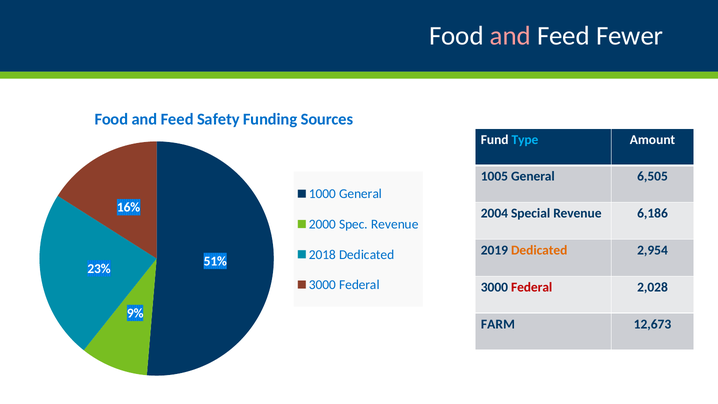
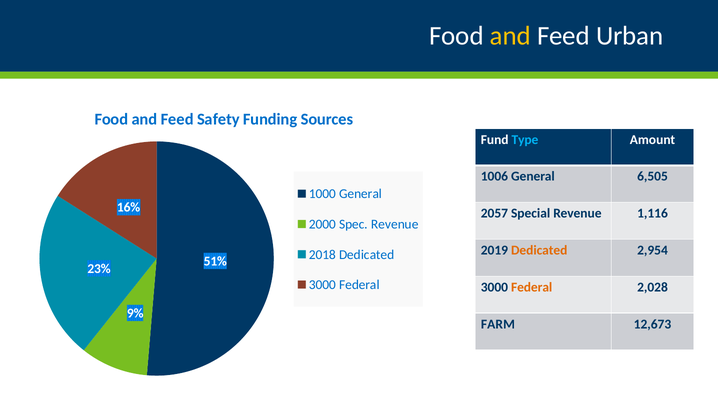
and at (510, 36) colour: pink -> yellow
Fewer: Fewer -> Urban
1005: 1005 -> 1006
2004: 2004 -> 2057
6,186: 6,186 -> 1,116
Federal at (532, 287) colour: red -> orange
